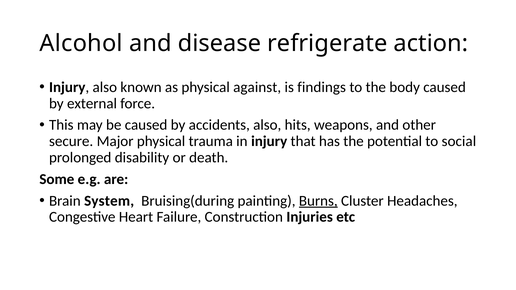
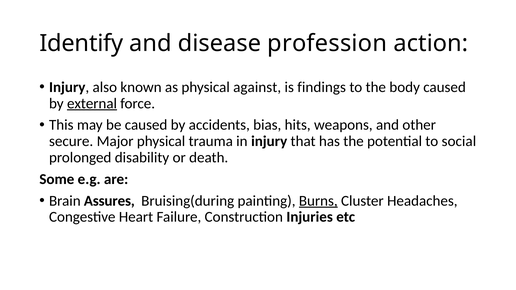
Alcohol: Alcohol -> Identify
refrigerate: refrigerate -> profession
external underline: none -> present
accidents also: also -> bias
System: System -> Assures
